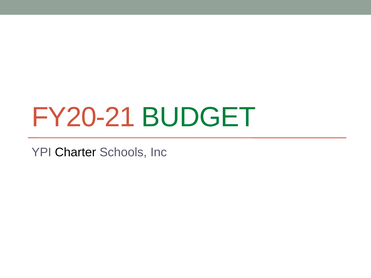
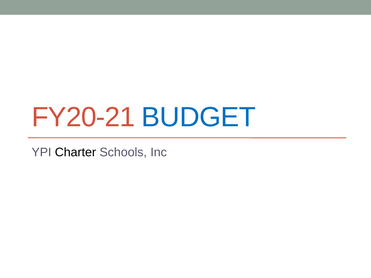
BUDGET colour: green -> blue
